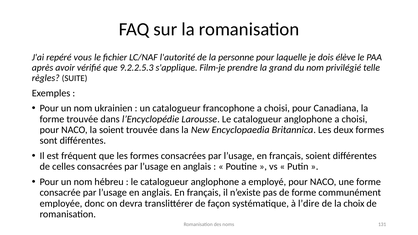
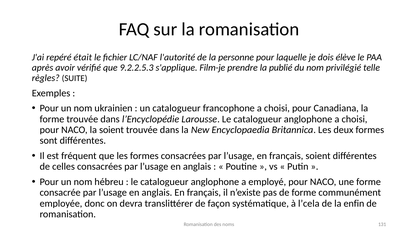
vous: vous -> était
grand: grand -> publié
l’dire: l’dire -> l’cela
choix: choix -> enfin
